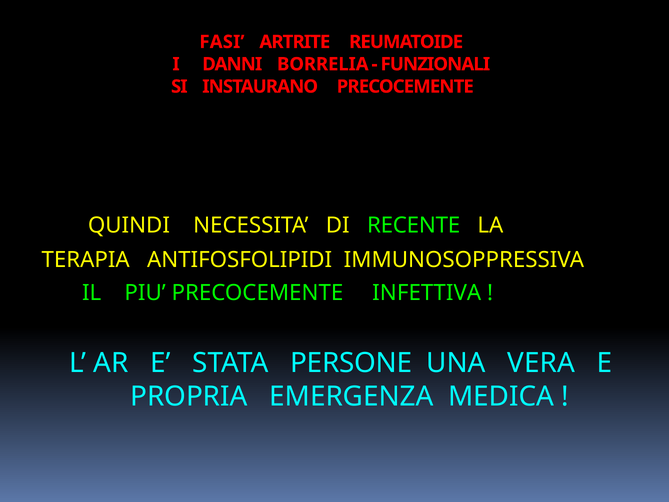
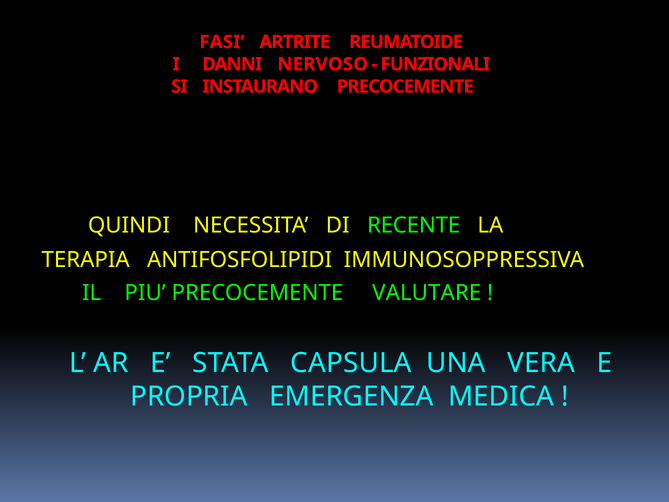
BORRELIA: BORRELIA -> NERVOSO
INFETTIVA: INFETTIVA -> VALUTARE
PERSONE: PERSONE -> CAPSULA
